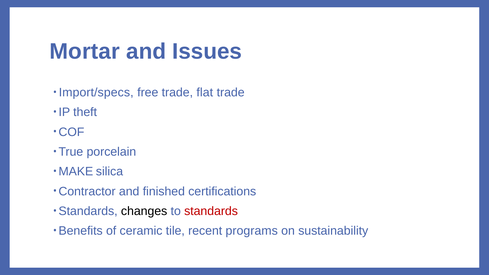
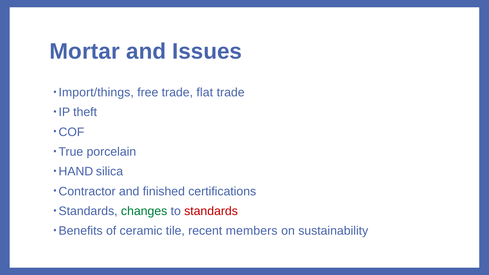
Import/specs: Import/specs -> Import/things
MAKE: MAKE -> HAND
changes colour: black -> green
programs: programs -> members
